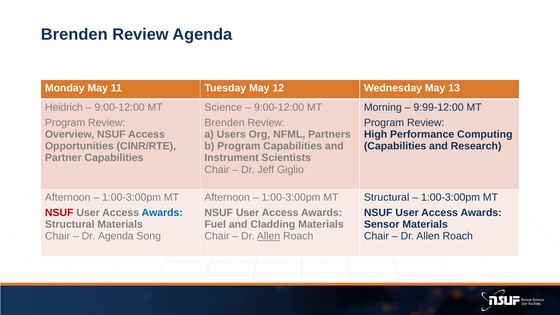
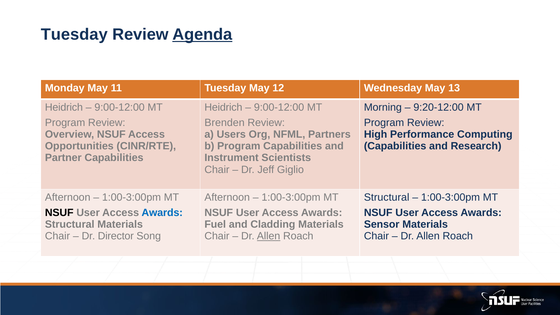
Brenden at (74, 34): Brenden -> Tuesday
Agenda at (202, 34) underline: none -> present
Science at (223, 107): Science -> Heidrich
9:99-12:00: 9:99-12:00 -> 9:20-12:00
NSUF at (59, 213) colour: red -> black
Dr Agenda: Agenda -> Director
